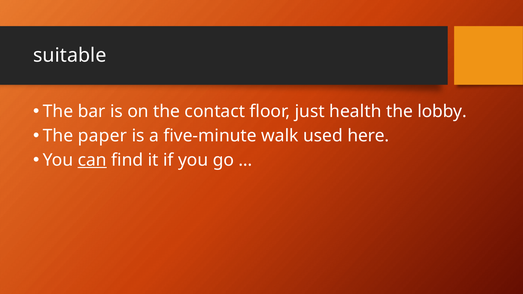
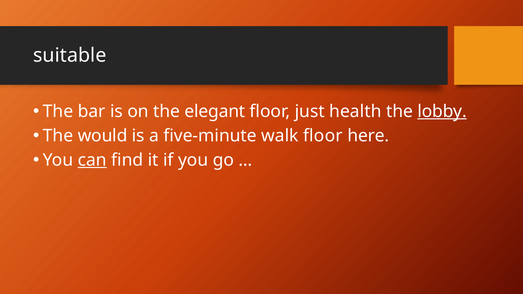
contact: contact -> elegant
lobby underline: none -> present
paper: paper -> would
walk used: used -> floor
